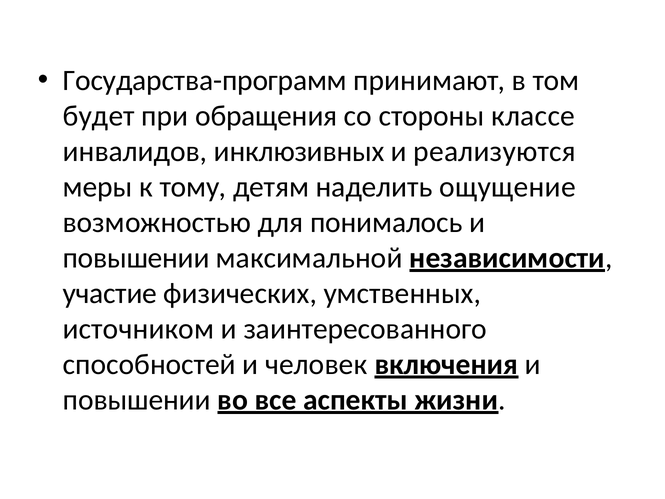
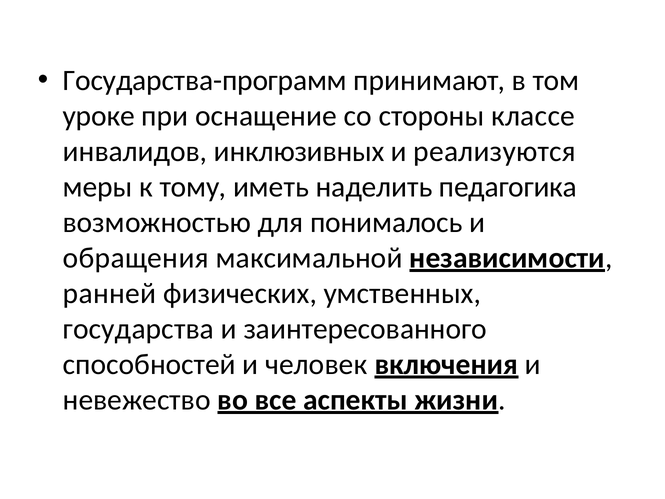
будет: будет -> уроке
обращения: обращения -> оснащение
детям: детям -> иметь
ощущение: ощущение -> педагогика
повышении at (136, 258): повышении -> обращения
участие: участие -> ранней
источником: источником -> государства
повышении at (137, 400): повышении -> невежество
